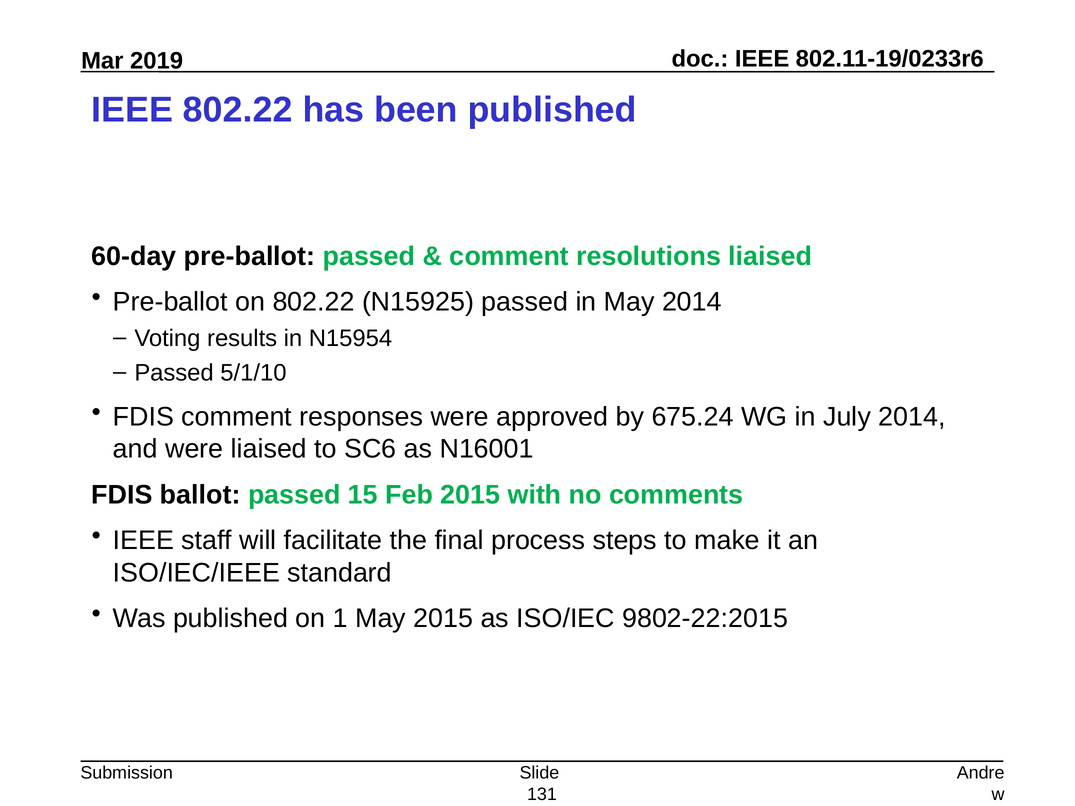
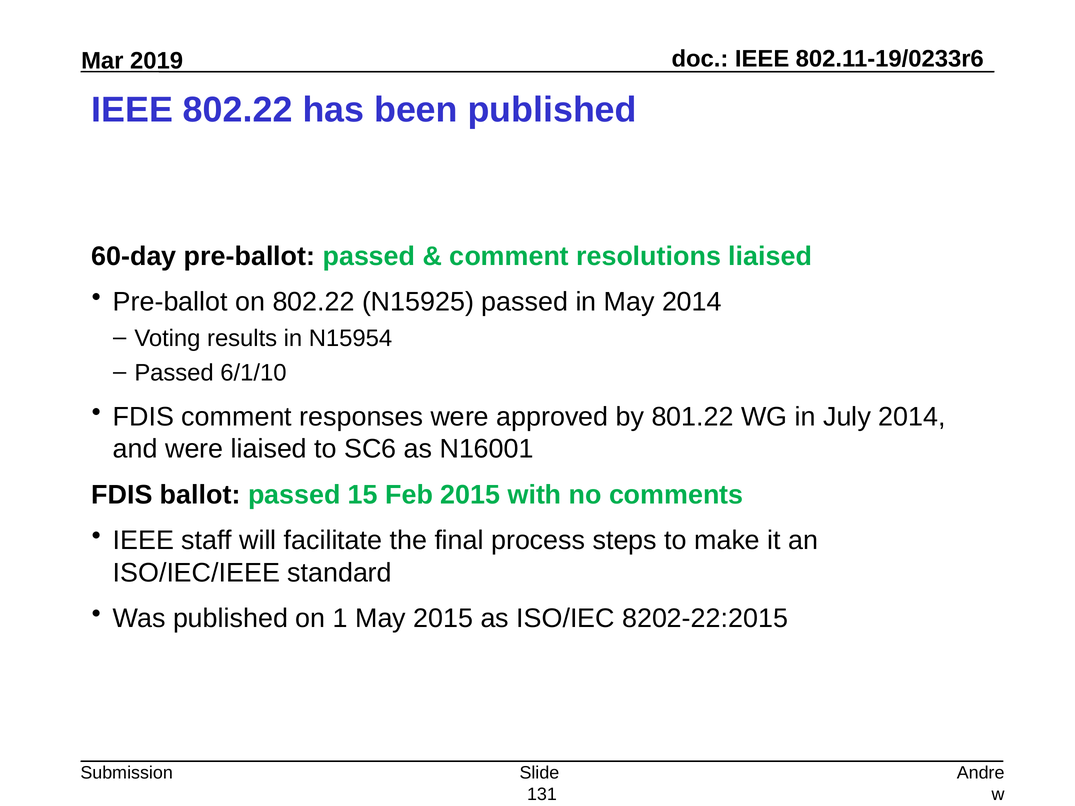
5/1/10: 5/1/10 -> 6/1/10
675.24: 675.24 -> 801.22
9802-22:2015: 9802-22:2015 -> 8202-22:2015
